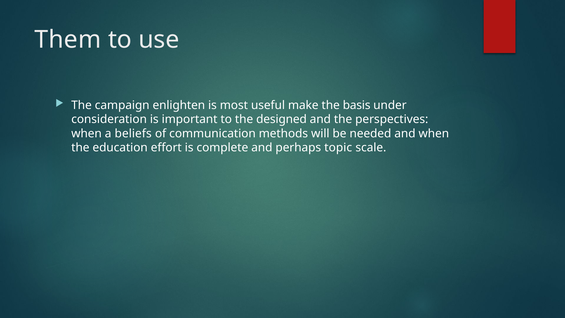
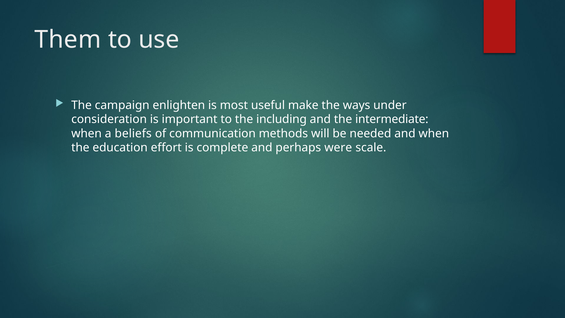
basis: basis -> ways
designed: designed -> including
perspectives: perspectives -> intermediate
topic: topic -> were
